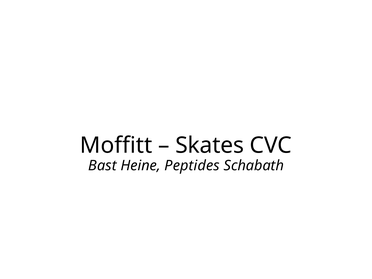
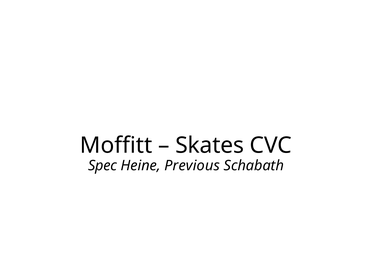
Bast: Bast -> Spec
Peptides: Peptides -> Previous
